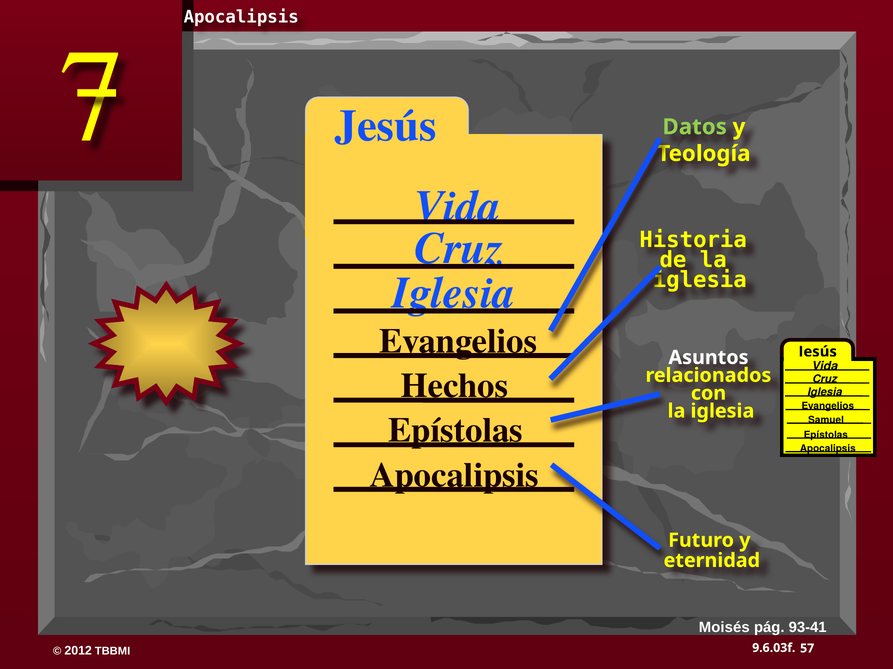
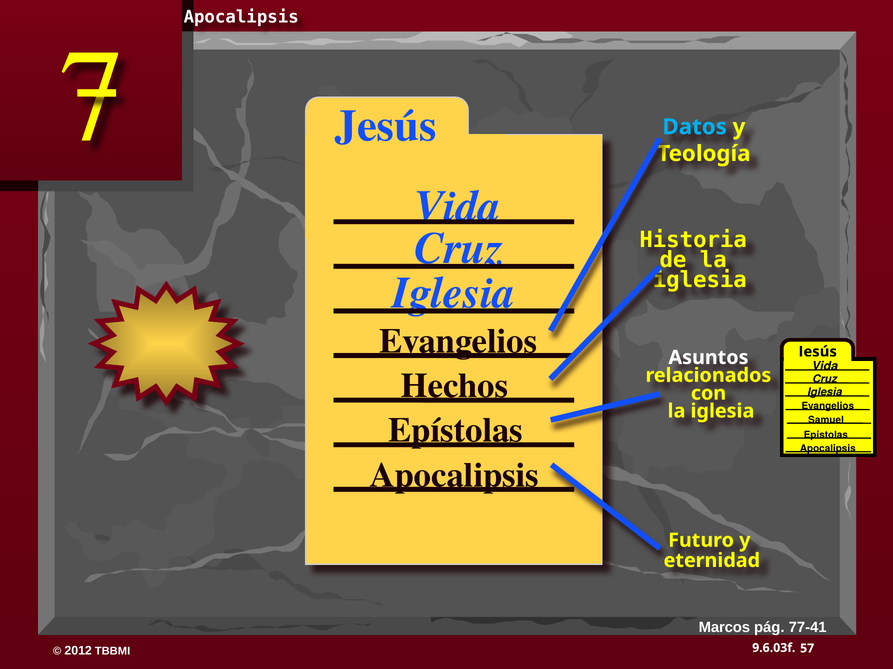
Datos colour: light green -> light blue
Moisés: Moisés -> Marcos
93-41: 93-41 -> 77-41
